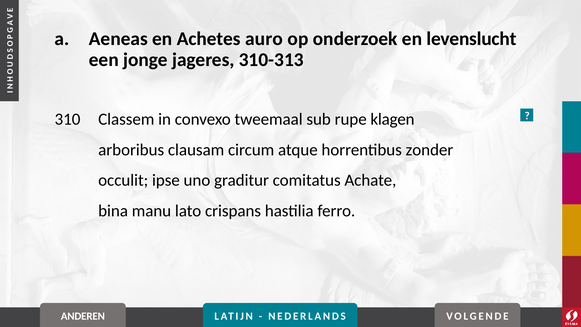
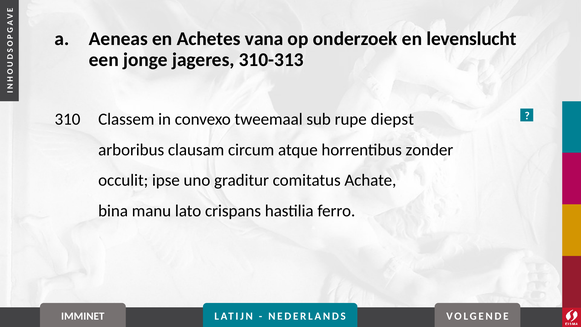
auro: auro -> vana
klagen: klagen -> diepst
ANDEREN: ANDEREN -> IMMINET
